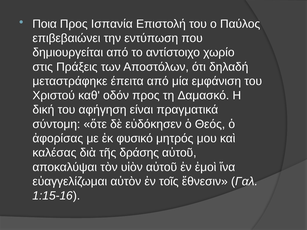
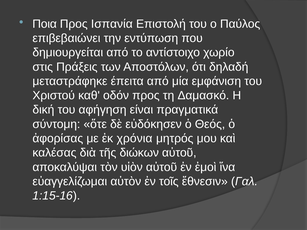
φυσικό: φυσικό -> χρόνια
δράσης: δράσης -> διώκων
